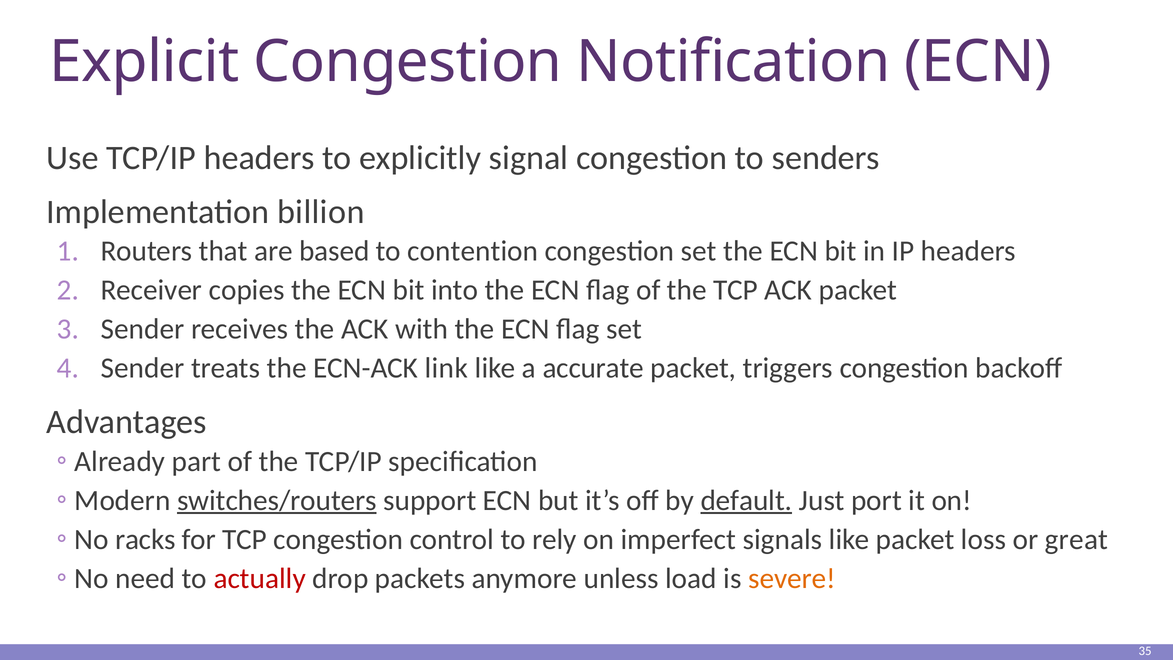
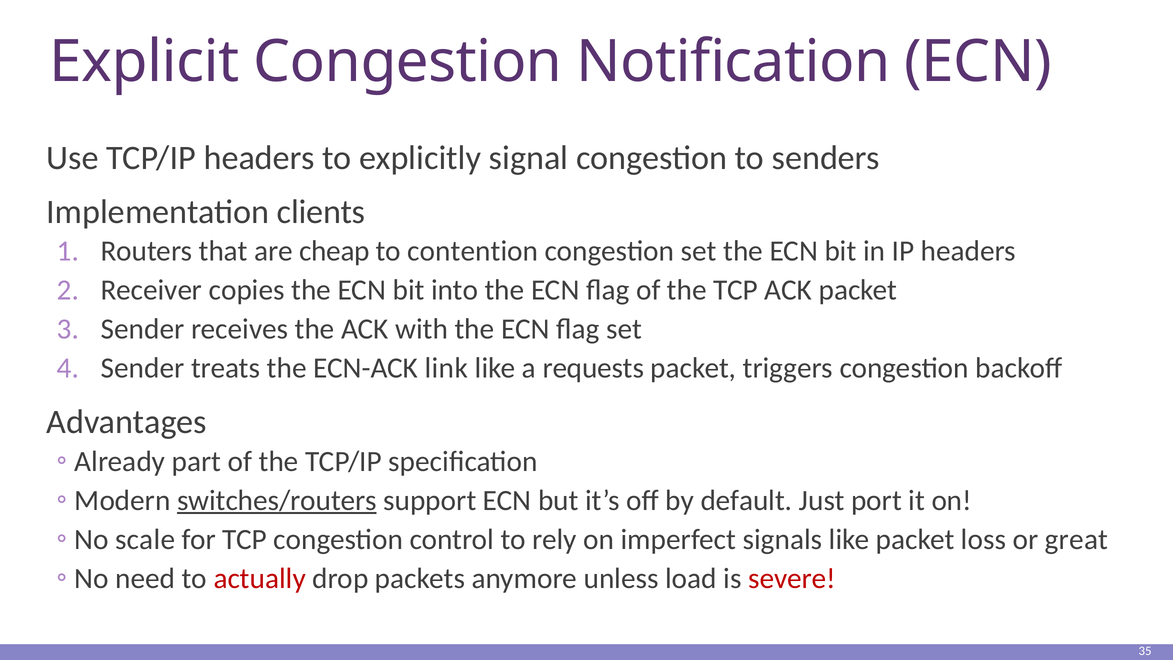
billion: billion -> clients
based: based -> cheap
accurate: accurate -> requests
default underline: present -> none
racks: racks -> scale
severe colour: orange -> red
